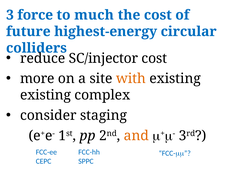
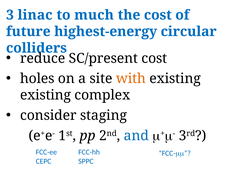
force: force -> linac
SC/injector: SC/injector -> SC/present
more: more -> holes
and colour: orange -> blue
